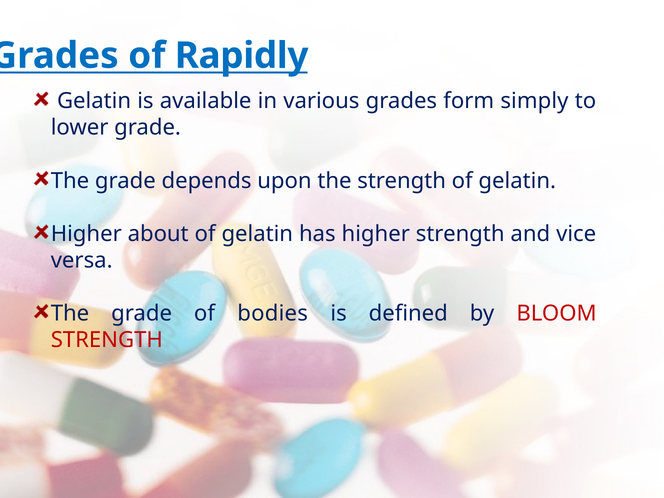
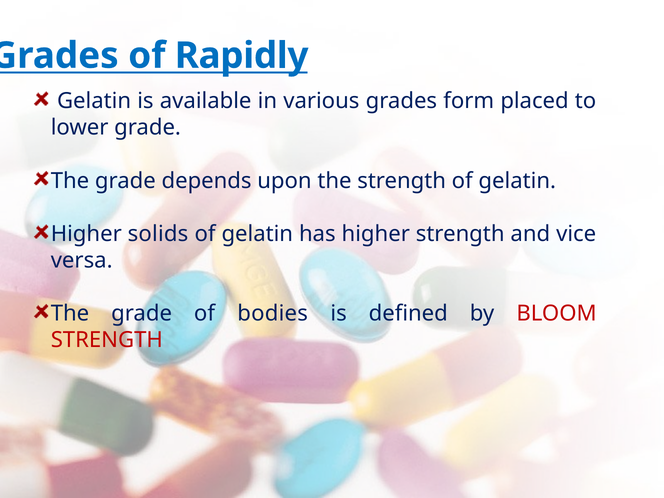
simply: simply -> placed
about: about -> solids
